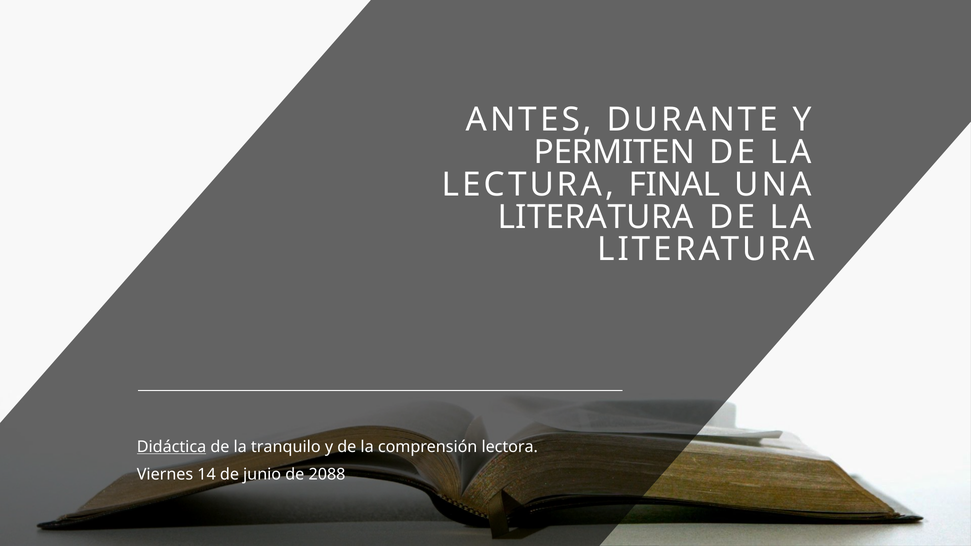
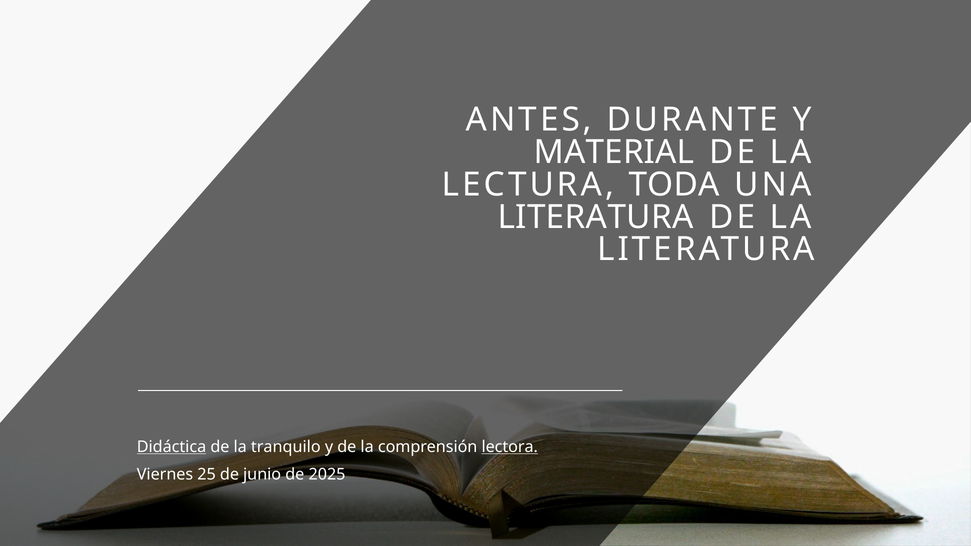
PERMITEN: PERMITEN -> MATERIAL
FINAL: FINAL -> TODA
lectora underline: none -> present
14: 14 -> 25
2088: 2088 -> 2025
